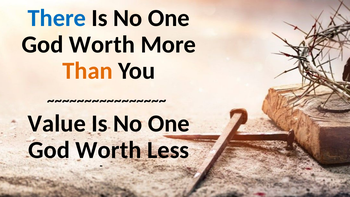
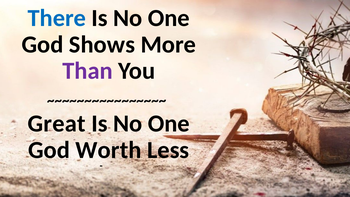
Worth at (102, 44): Worth -> Shows
Than colour: orange -> purple
Value: Value -> Great
